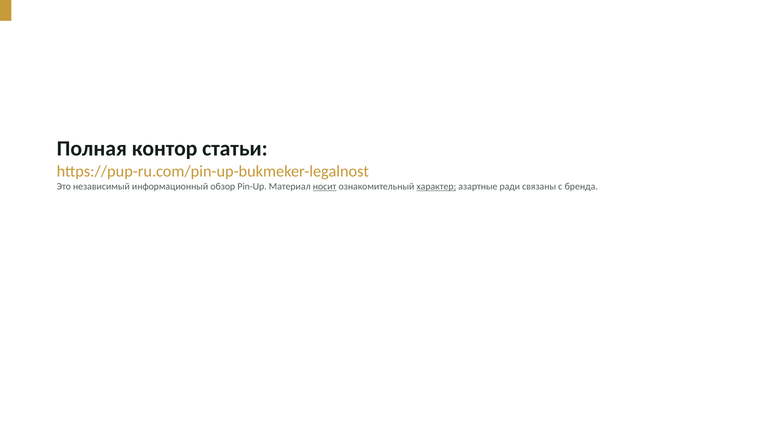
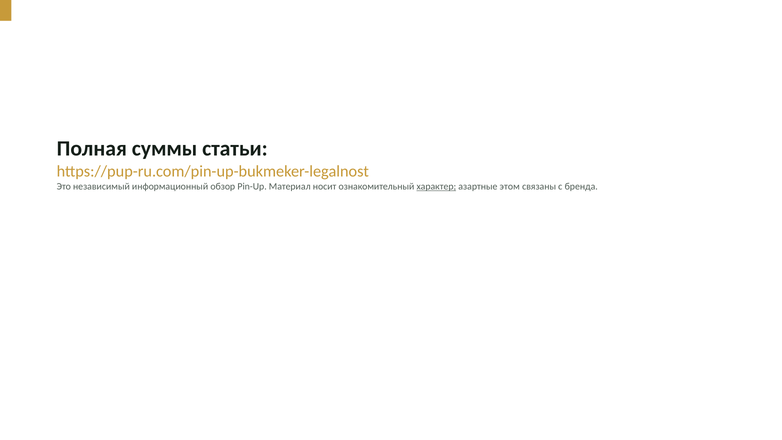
контор: контор -> суммы
носит underline: present -> none
ради: ради -> этом
